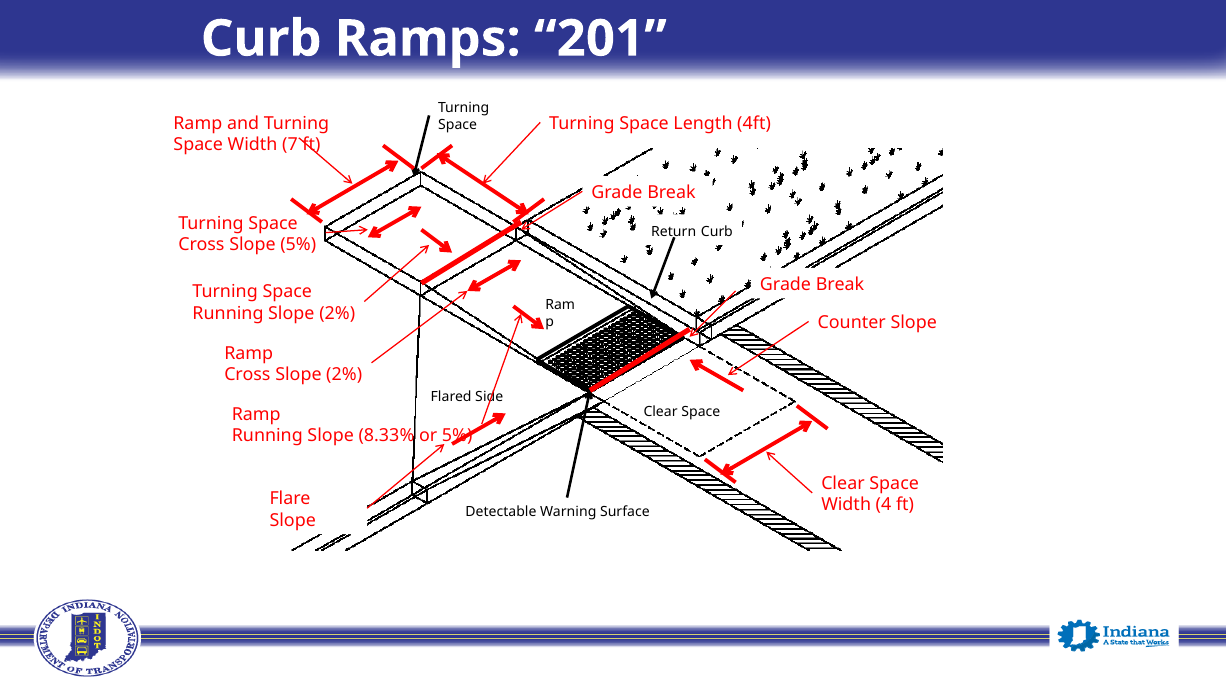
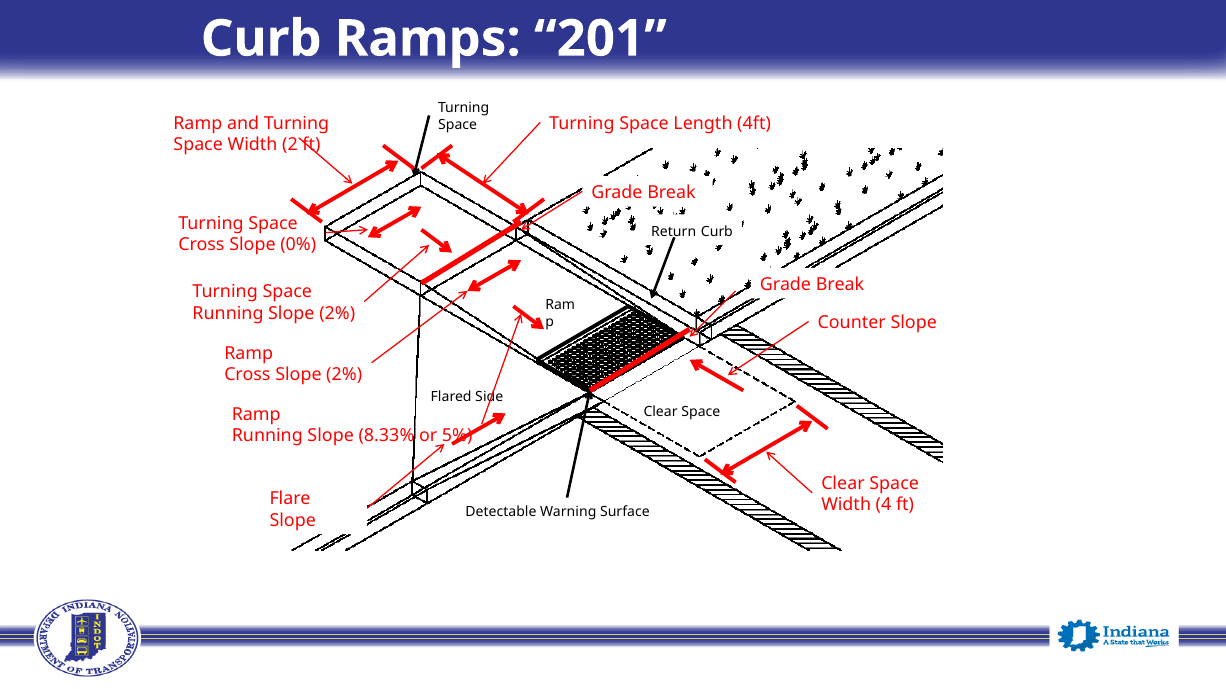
7: 7 -> 2
Slope 5%: 5% -> 0%
